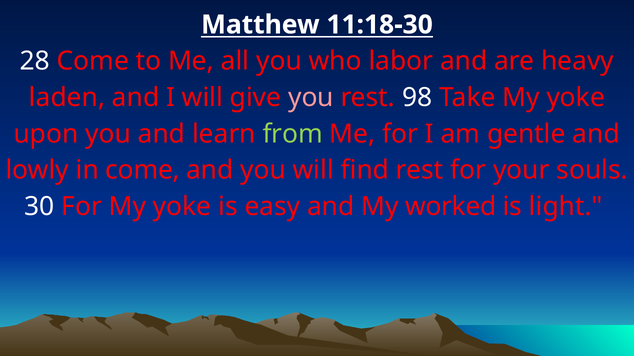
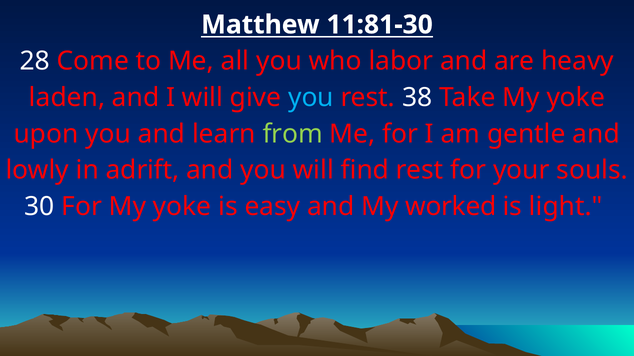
11:18-30: 11:18-30 -> 11:81-30
you at (311, 98) colour: pink -> light blue
98: 98 -> 38
in come: come -> adrift
